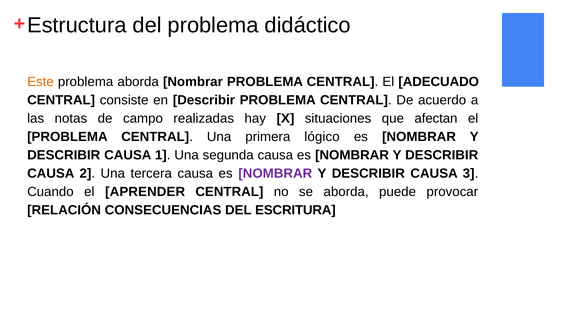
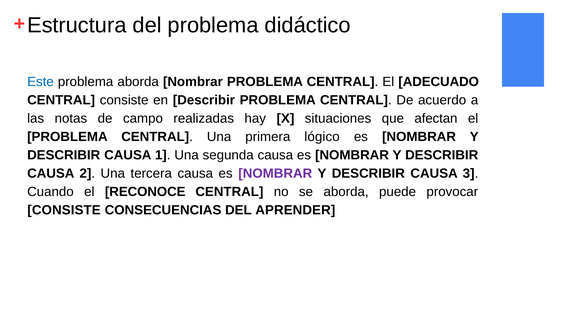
Este colour: orange -> blue
APRENDER: APRENDER -> RECONOCE
RELACIÓN at (64, 210): RELACIÓN -> CONSISTE
ESCRITURA: ESCRITURA -> APRENDER
